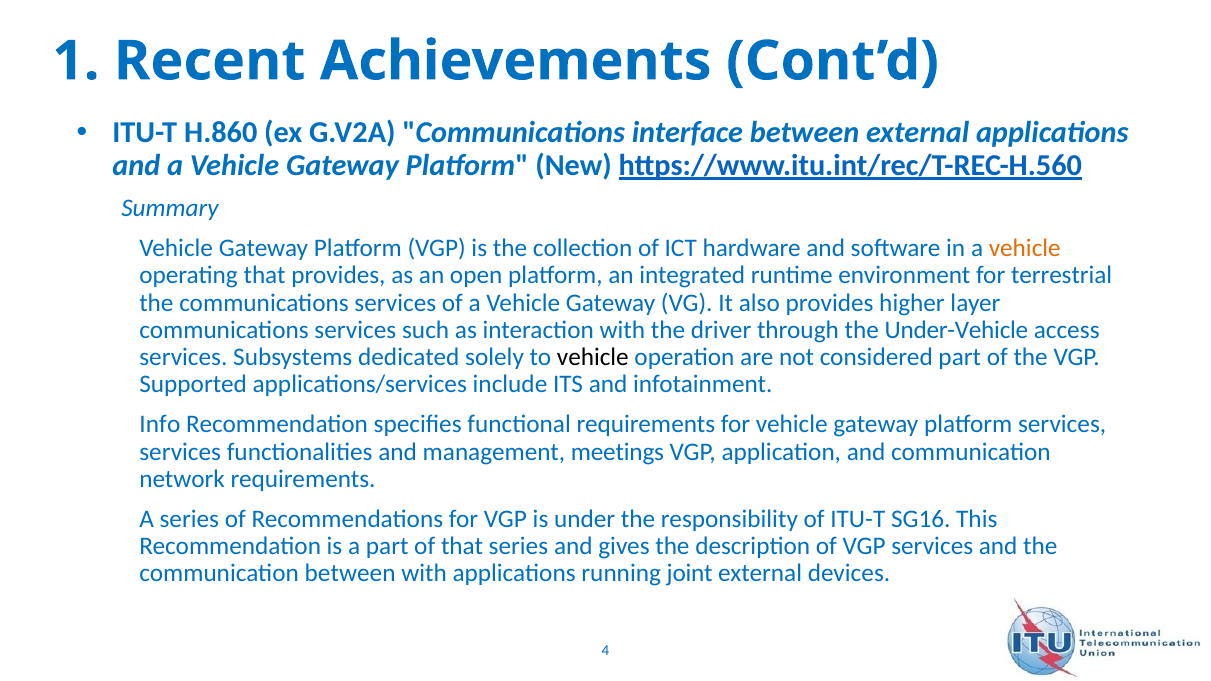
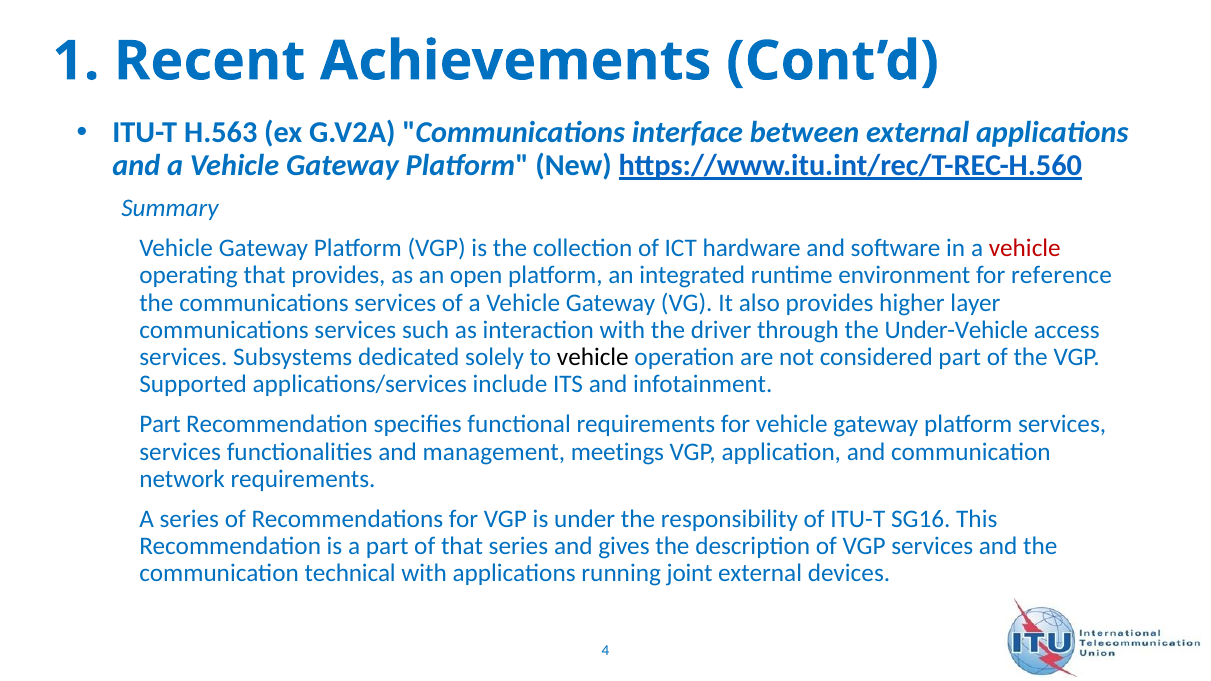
H.860: H.860 -> H.563
vehicle at (1025, 248) colour: orange -> red
terrestrial: terrestrial -> reference
Info at (160, 425): Info -> Part
communication between: between -> technical
